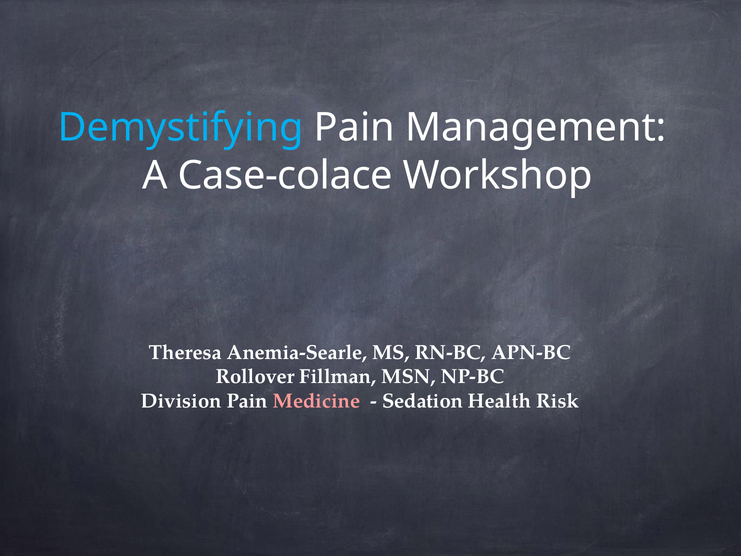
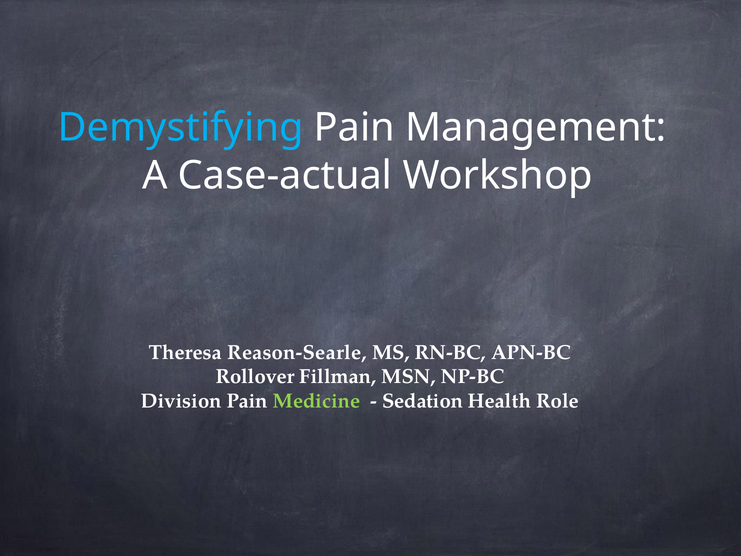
Case-colace: Case-colace -> Case-actual
Anemia-Searle: Anemia-Searle -> Reason-Searle
Medicine colour: pink -> light green
Risk: Risk -> Role
